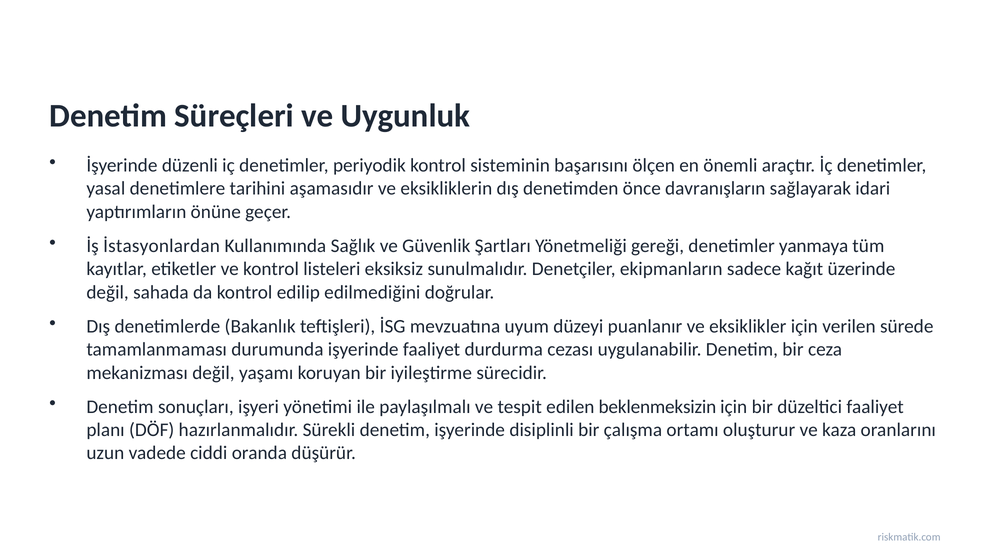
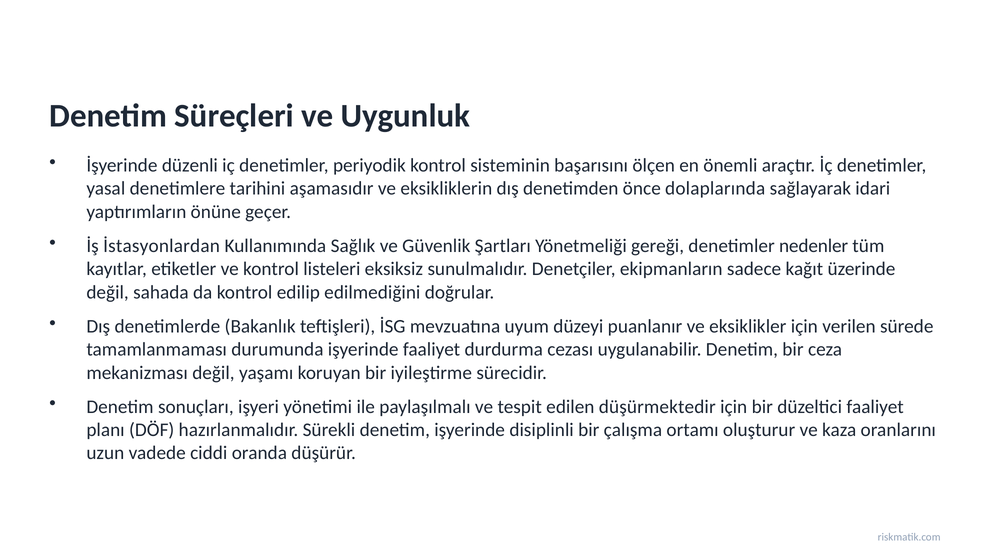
davranışların: davranışların -> dolaplarında
yanmaya: yanmaya -> nedenler
beklenmeksizin: beklenmeksizin -> düşürmektedir
